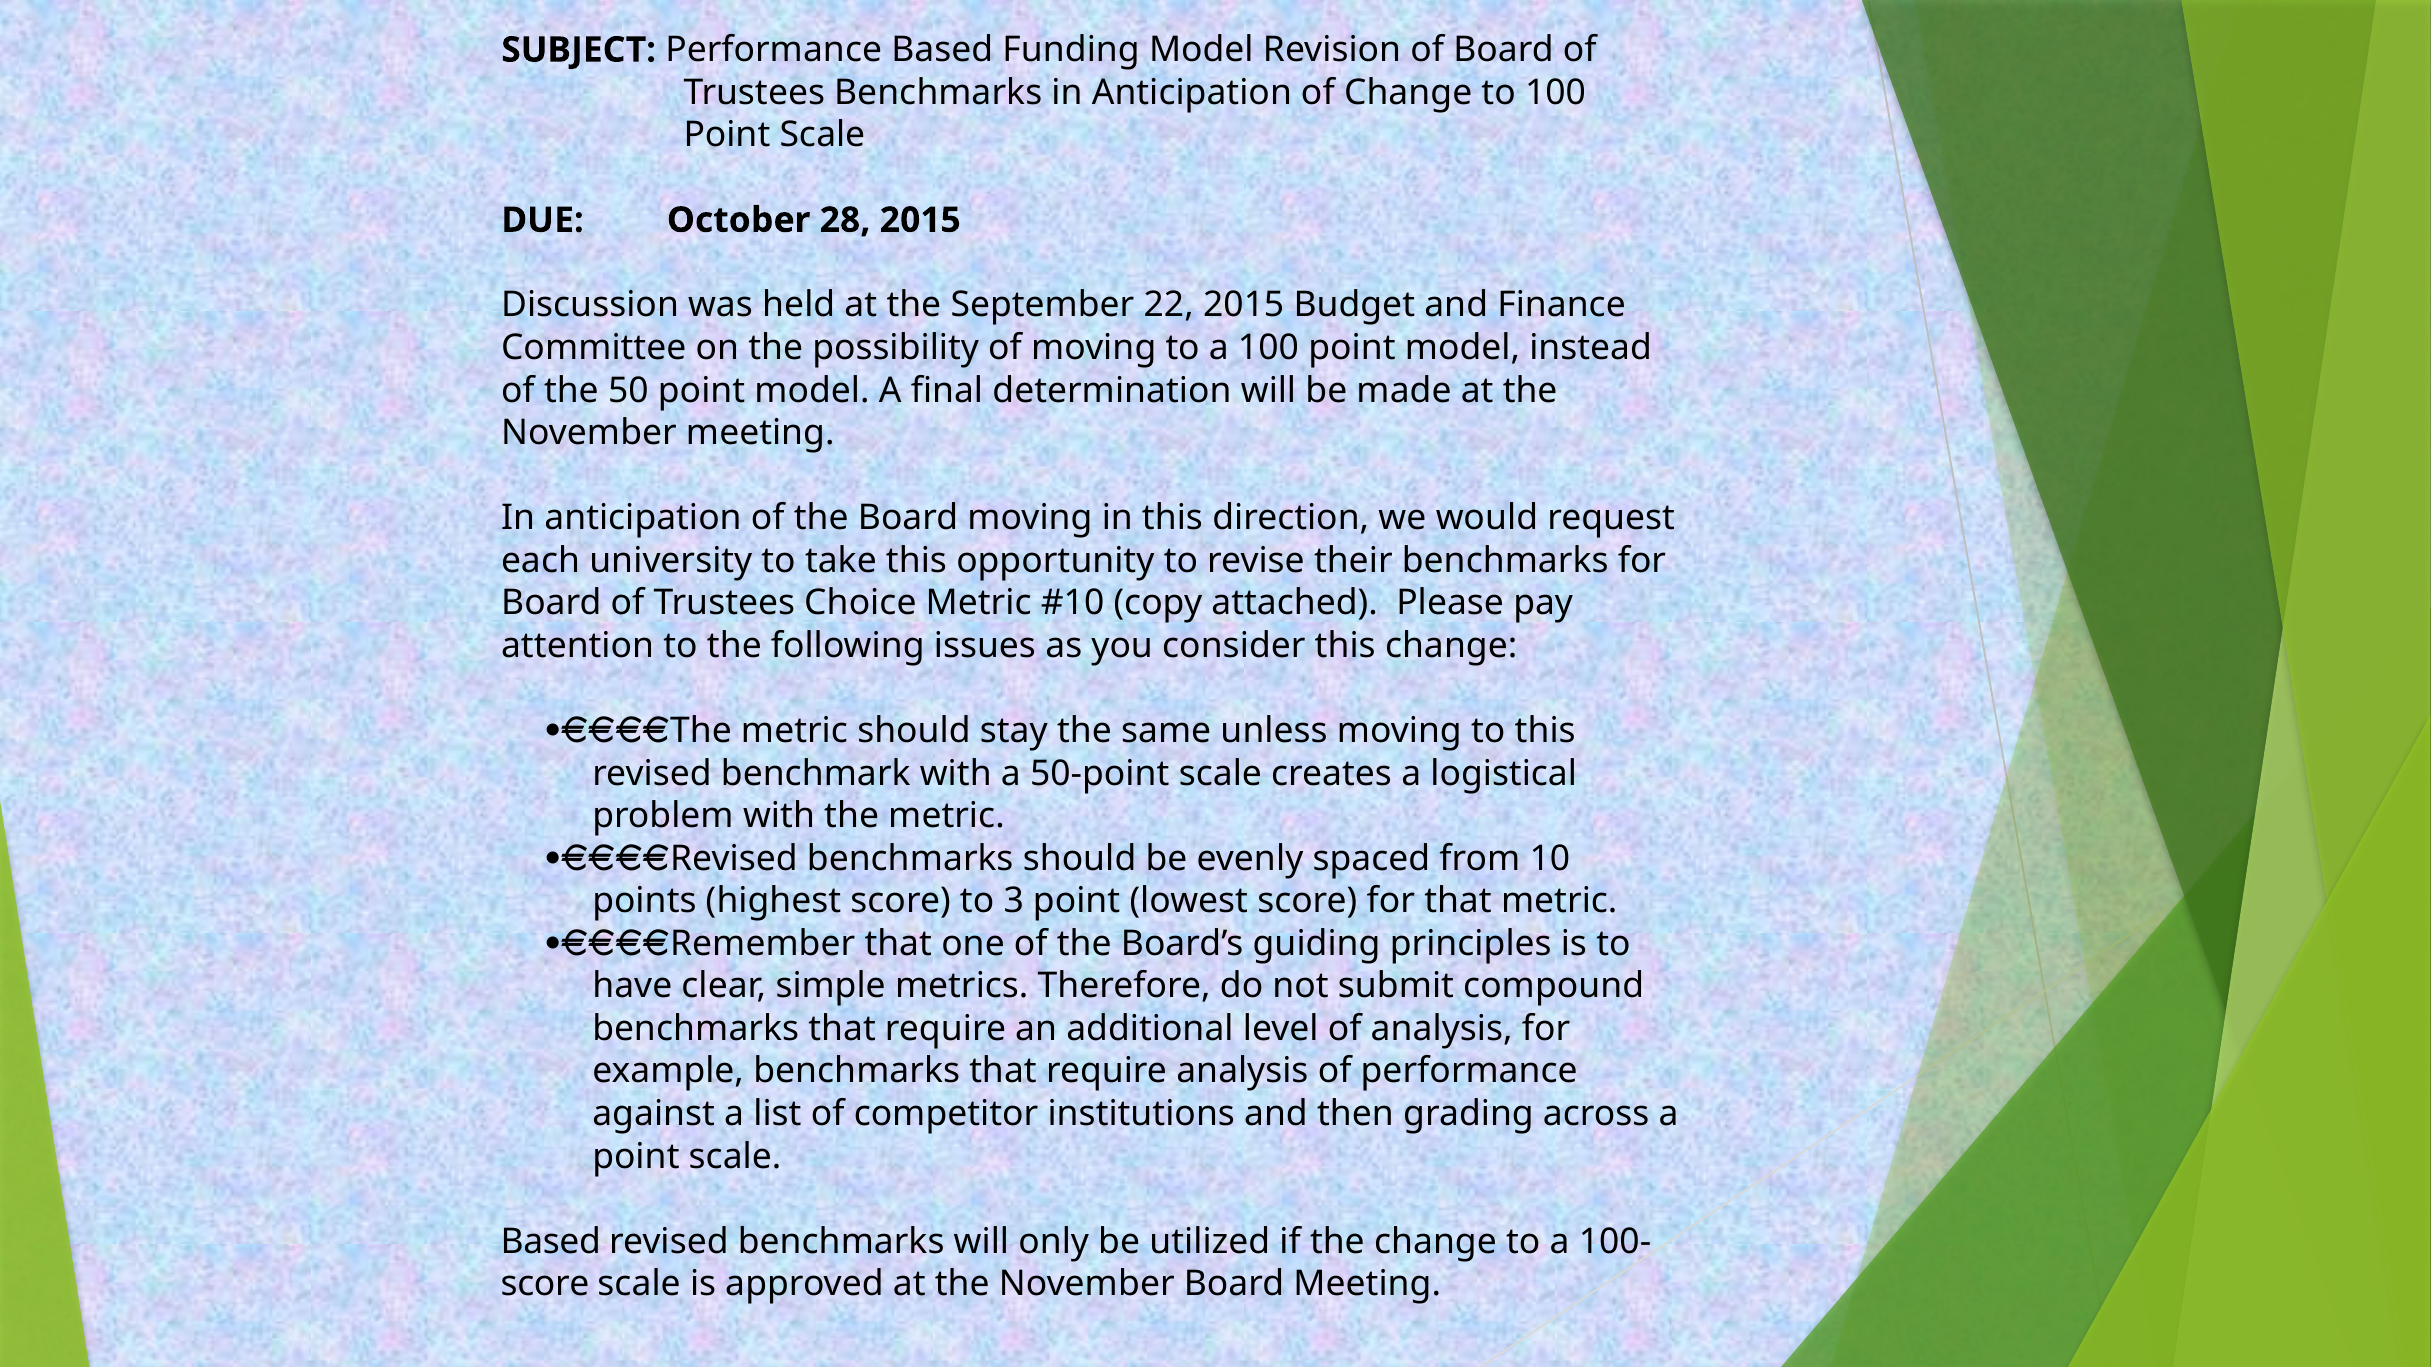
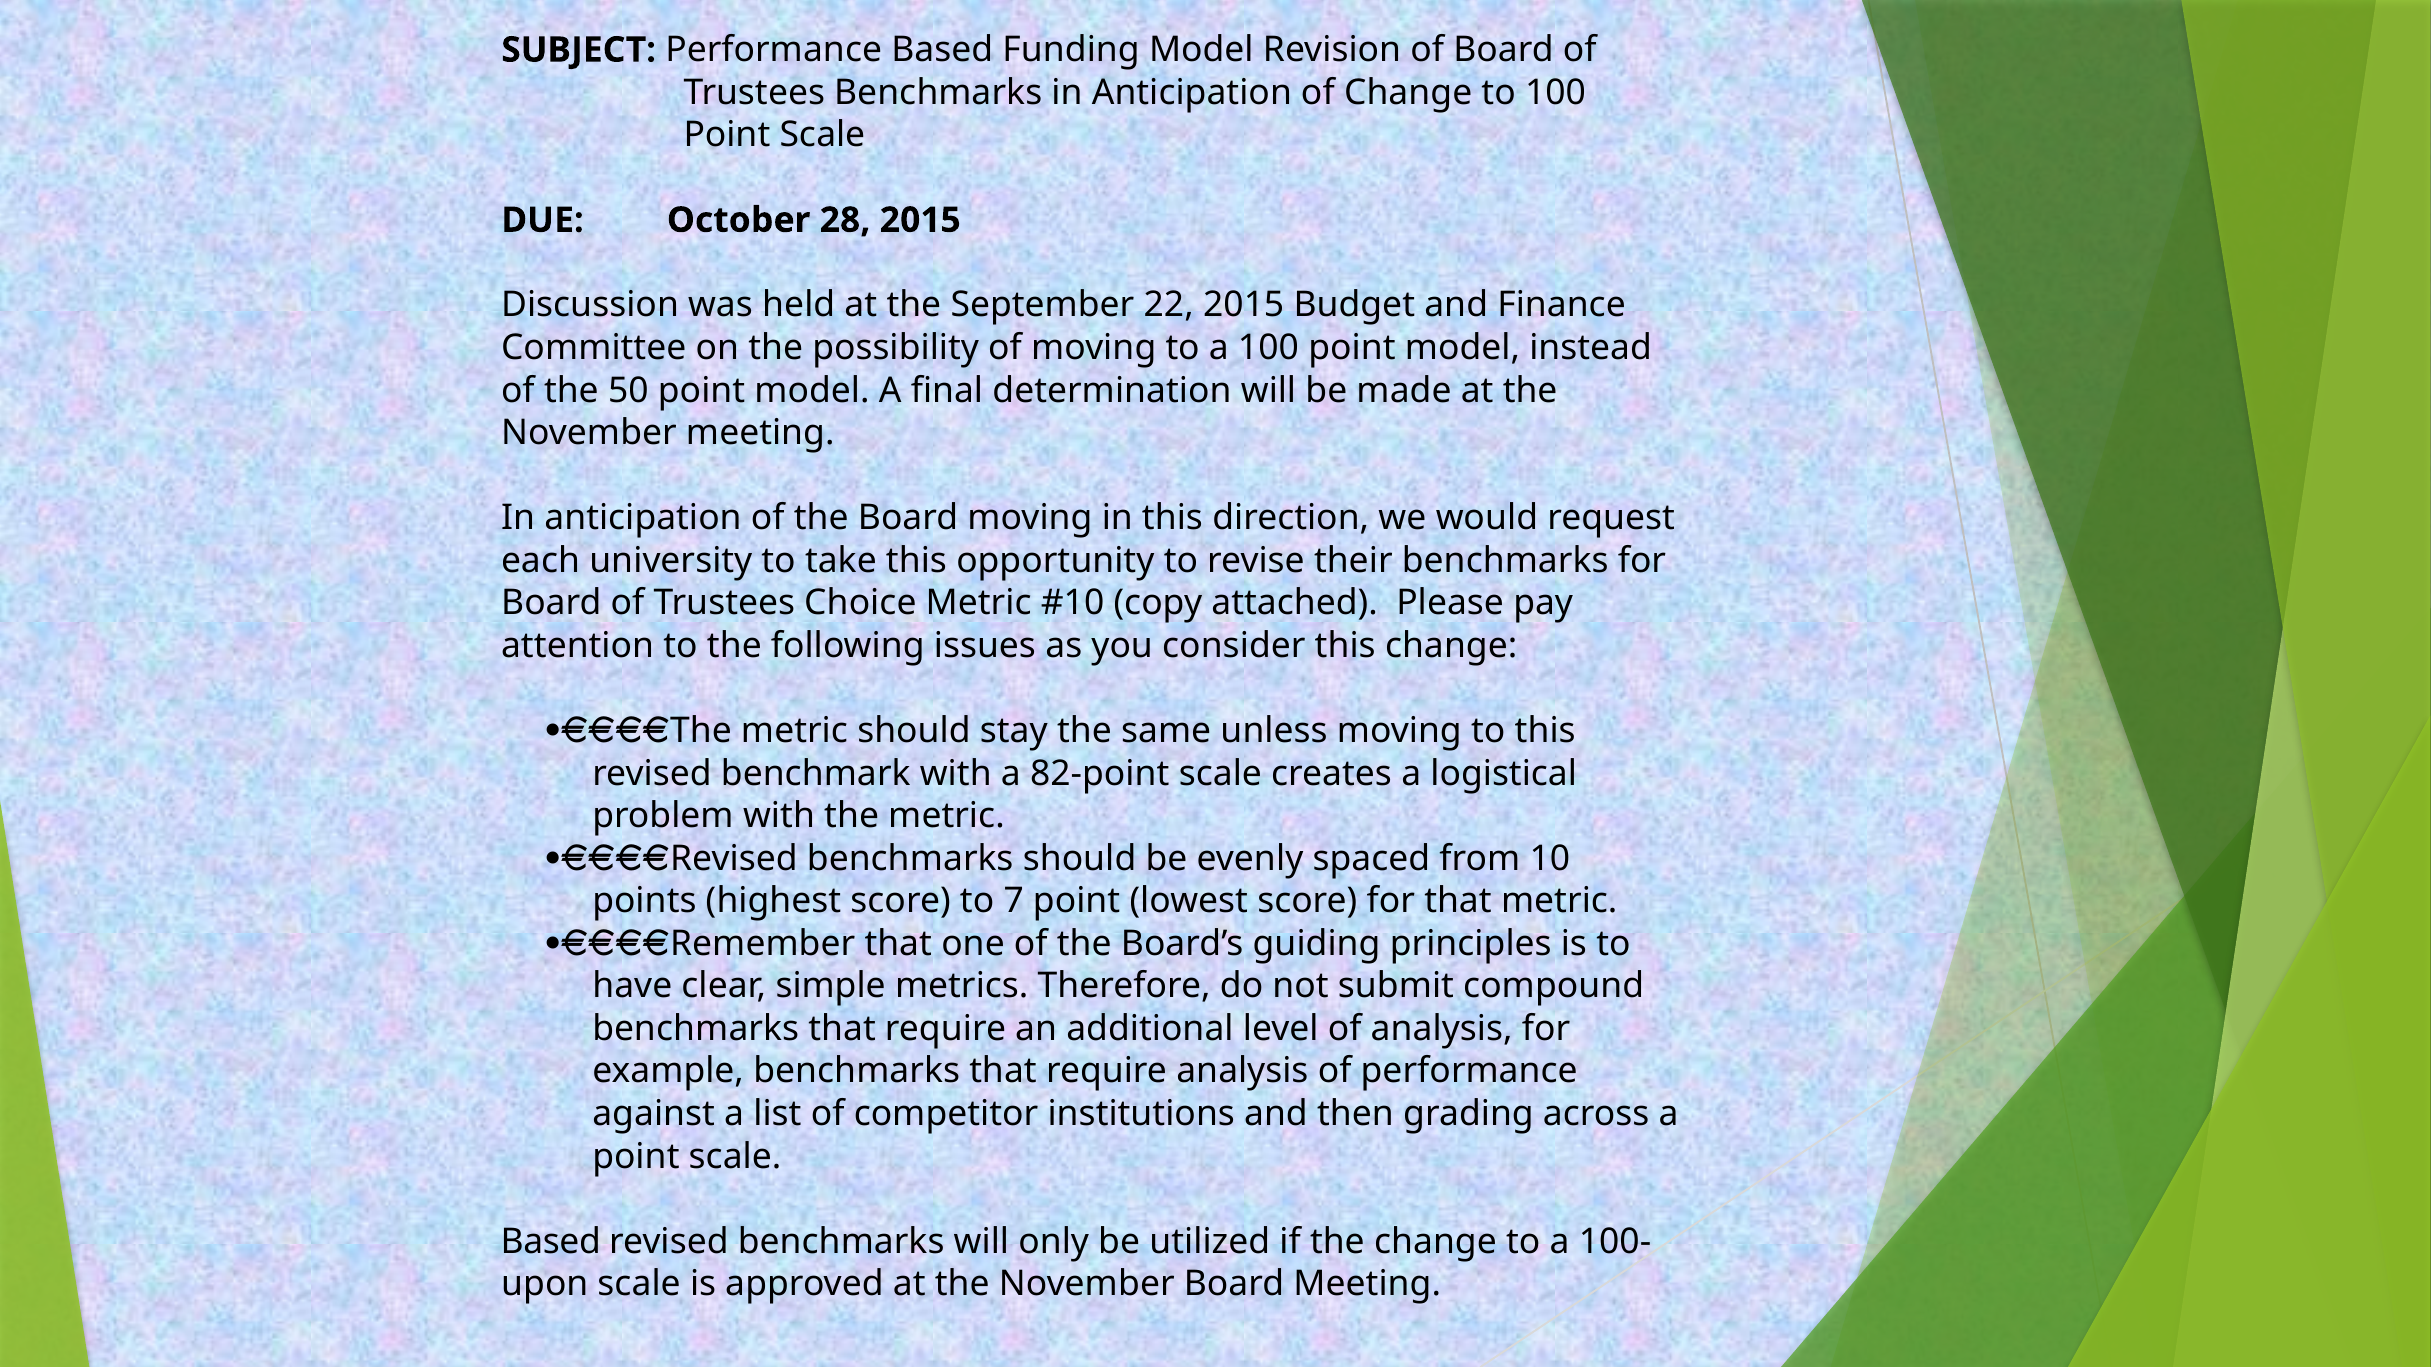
50-point: 50-point -> 82-point
3: 3 -> 7
score at (545, 1284): score -> upon
